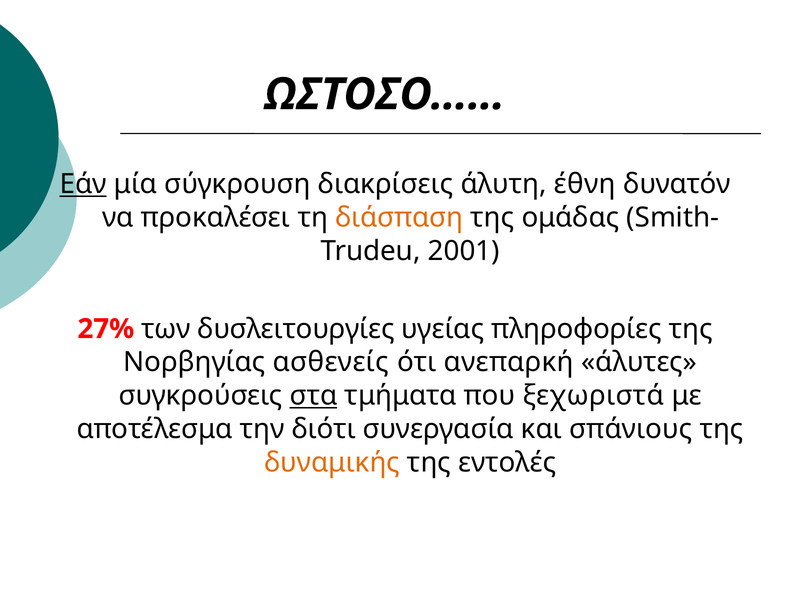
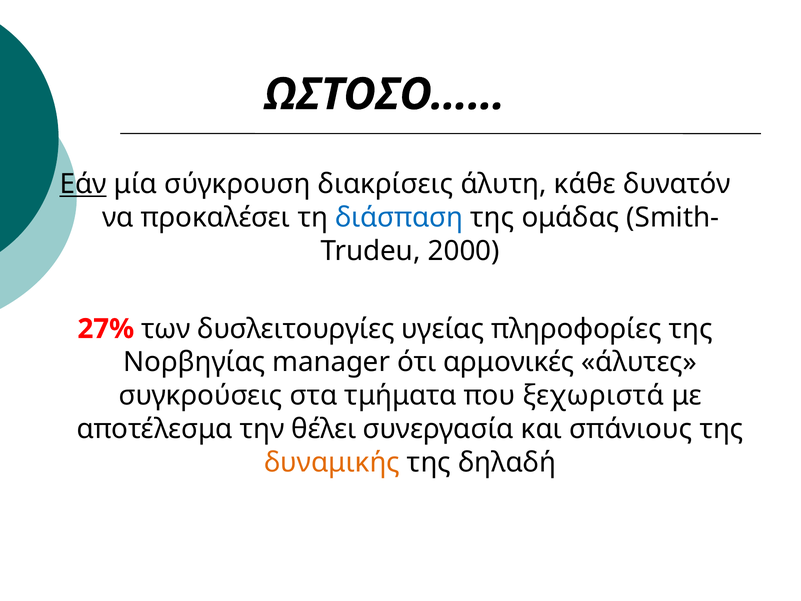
έθνη: έθνη -> κάθε
διάσπαση colour: orange -> blue
2001: 2001 -> 2000
ασθενείς: ασθενείς -> manager
ανεπαρκή: ανεπαρκή -> αρμονικές
στα underline: present -> none
διότι: διότι -> θέλει
εντολές: εντολές -> δηλαδή
